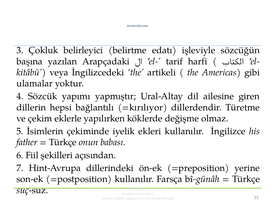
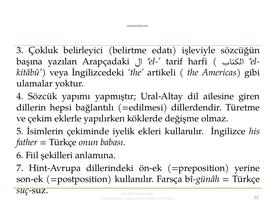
=kırılıyor: =kırılıyor -> =edilmesi
açısından: açısından -> anlamına
